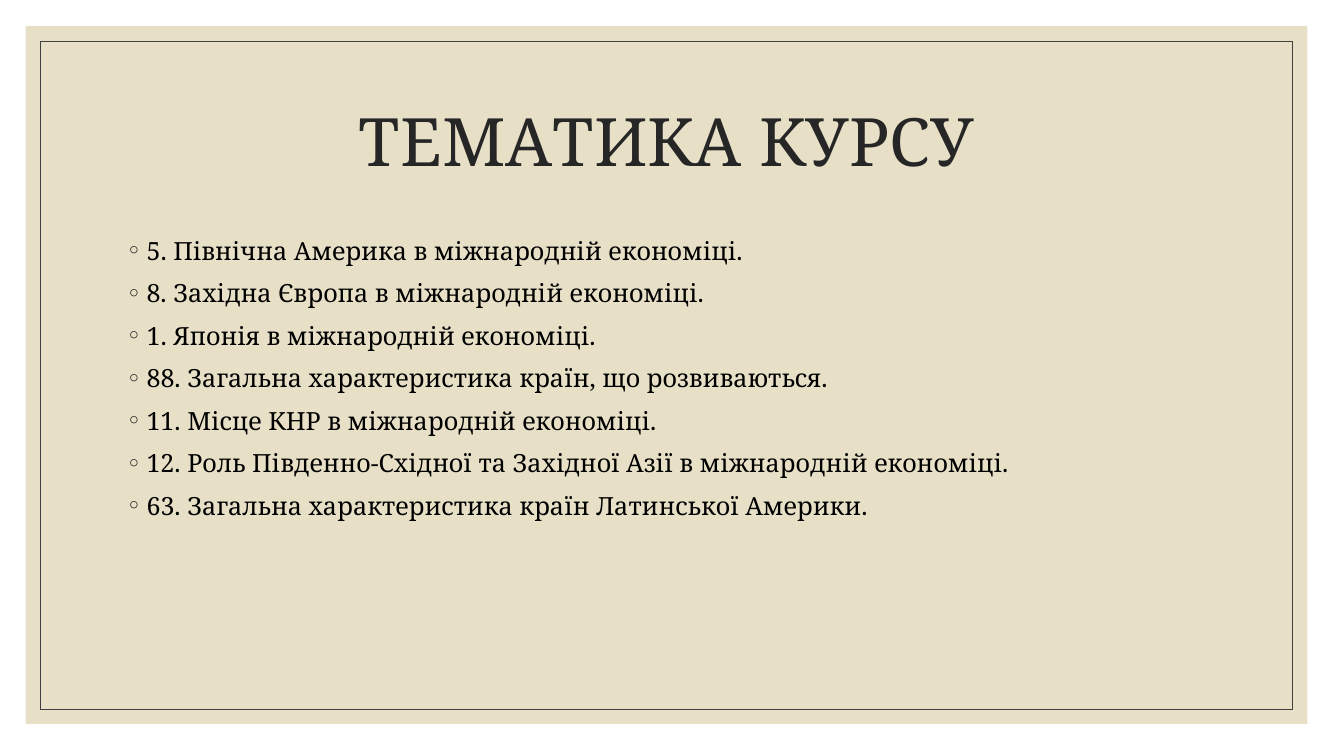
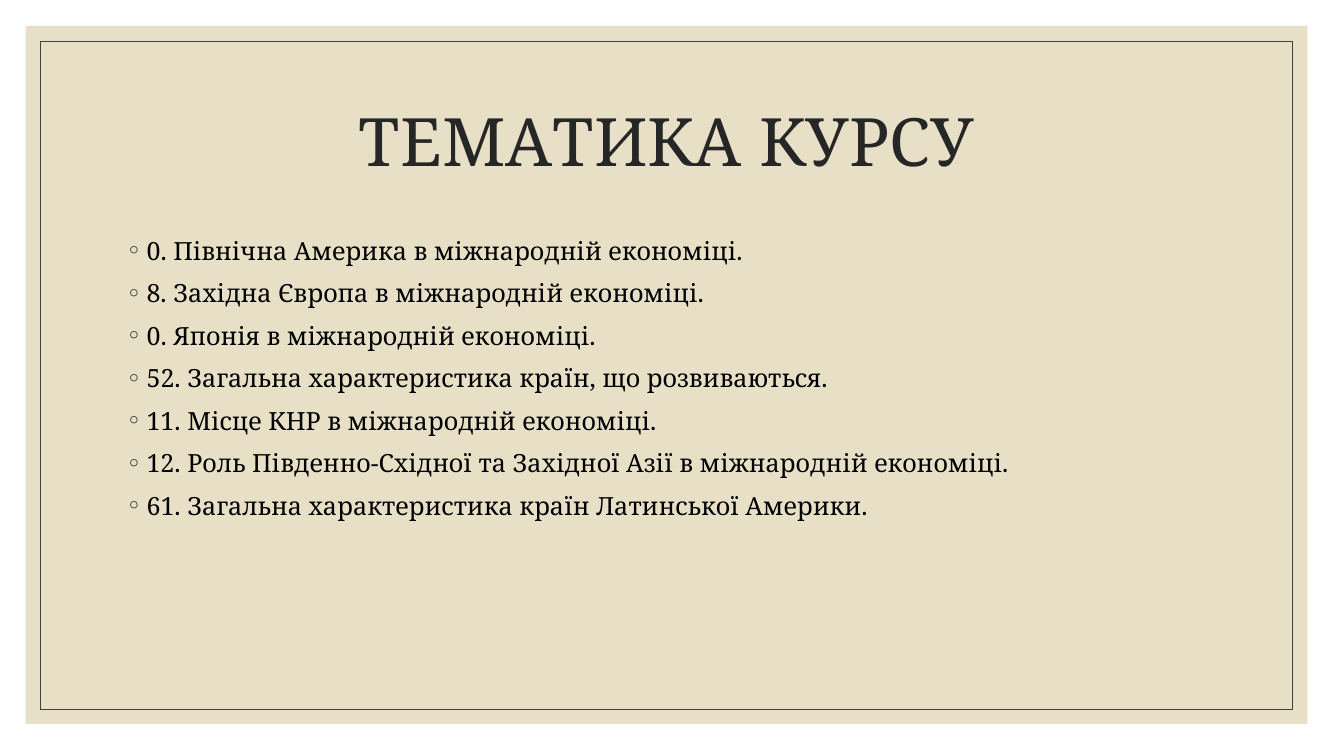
5 at (157, 252): 5 -> 0
1 at (157, 337): 1 -> 0
88: 88 -> 52
63: 63 -> 61
